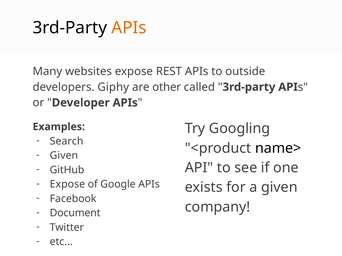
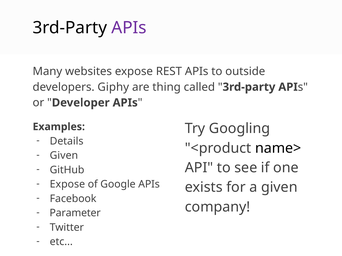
APIs at (129, 28) colour: orange -> purple
other: other -> thing
Search: Search -> Details
Document: Document -> Parameter
